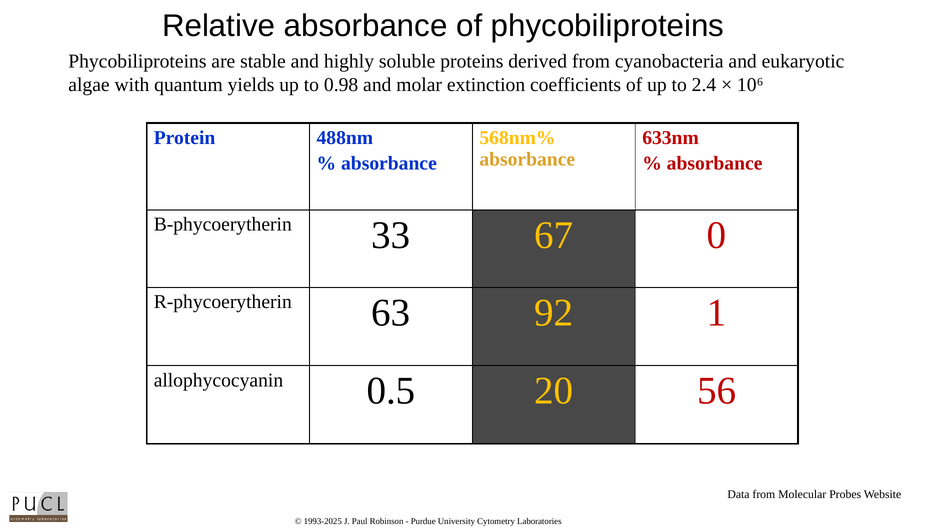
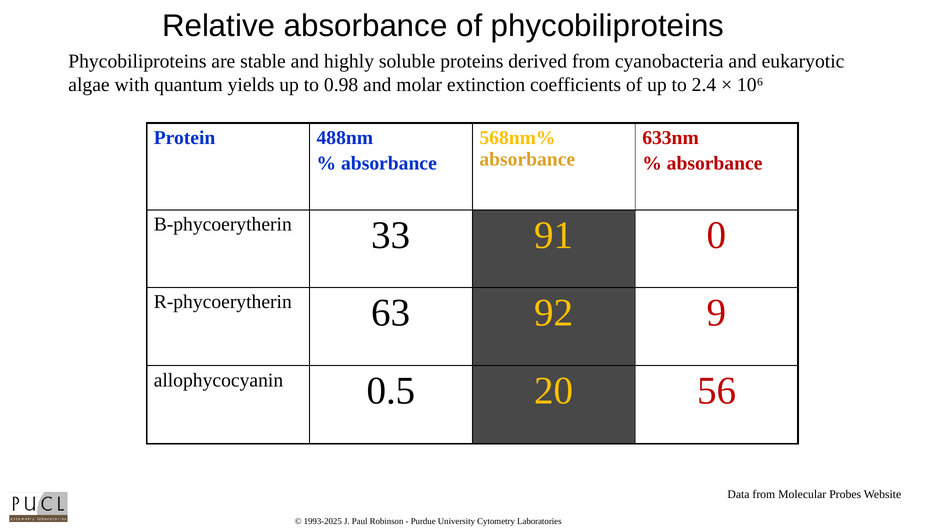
67: 67 -> 91
1: 1 -> 9
